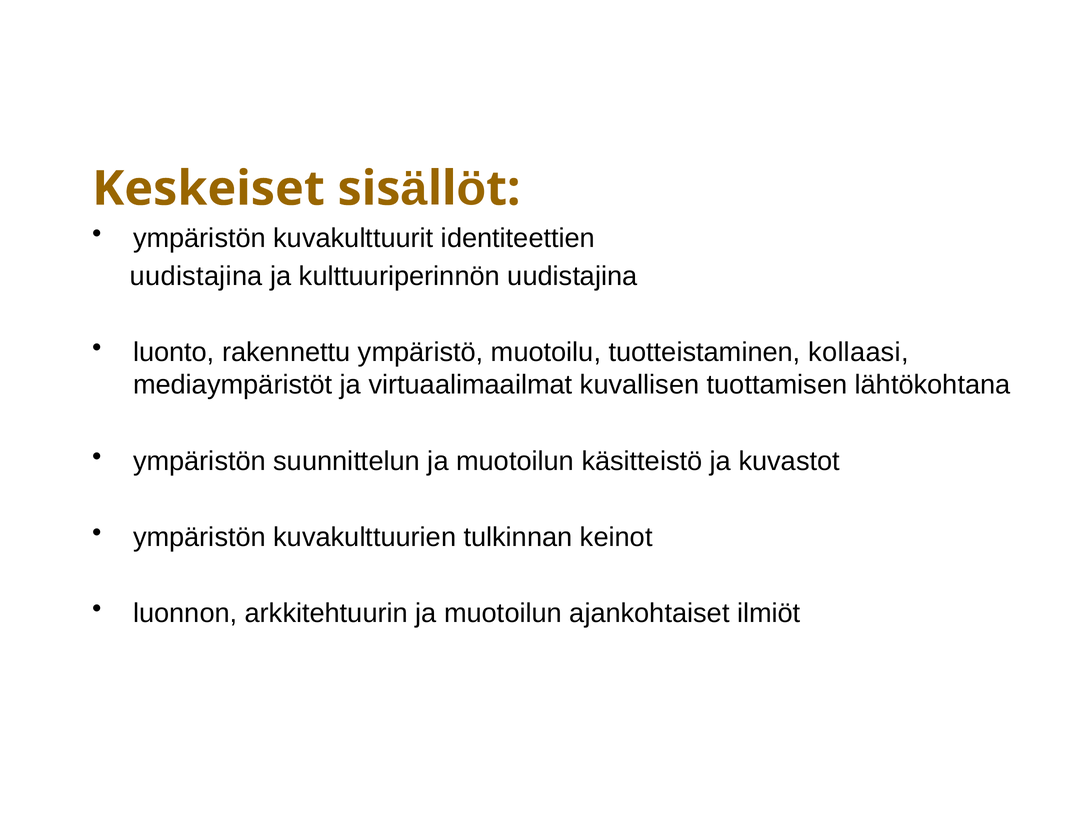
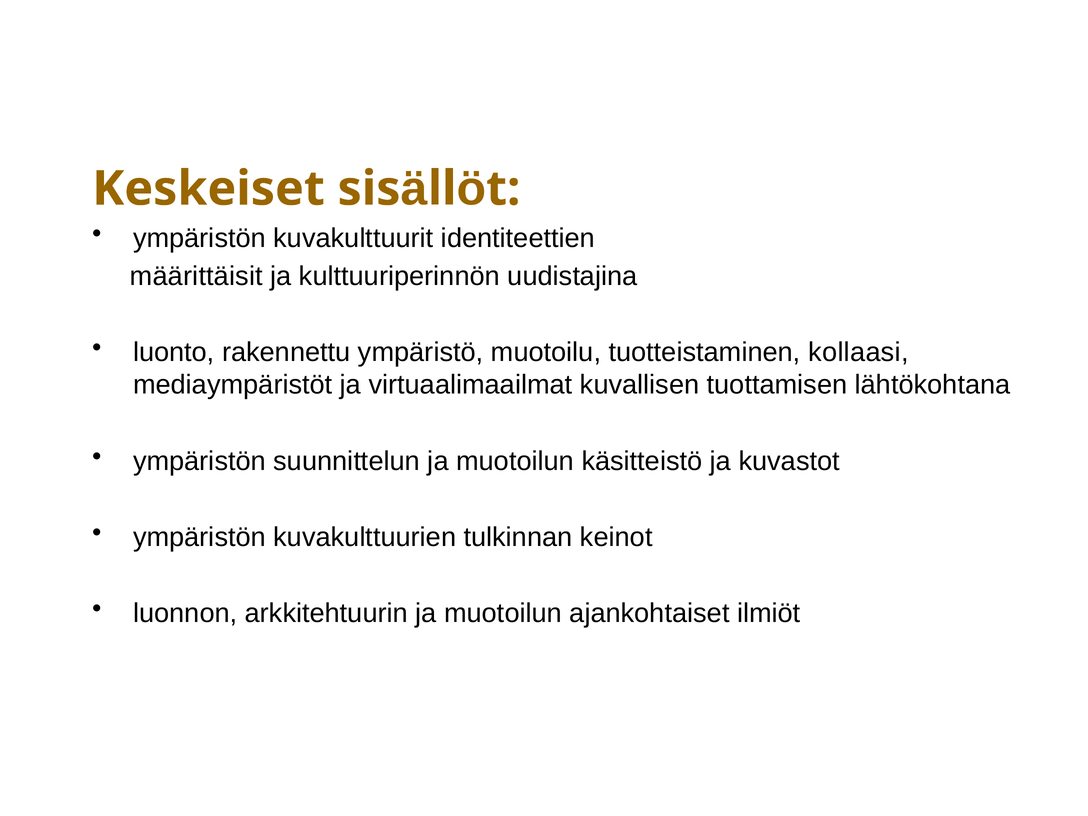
uudistajina at (196, 276): uudistajina -> määrittäisit
